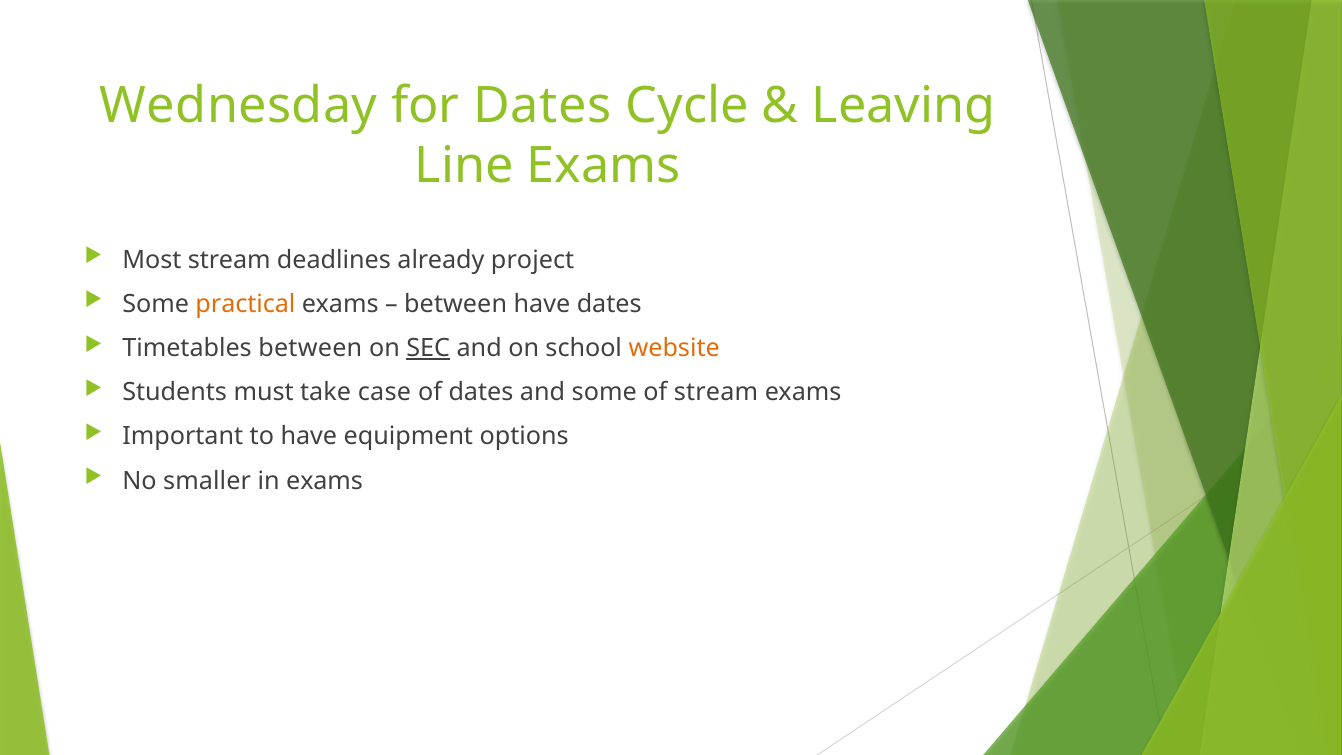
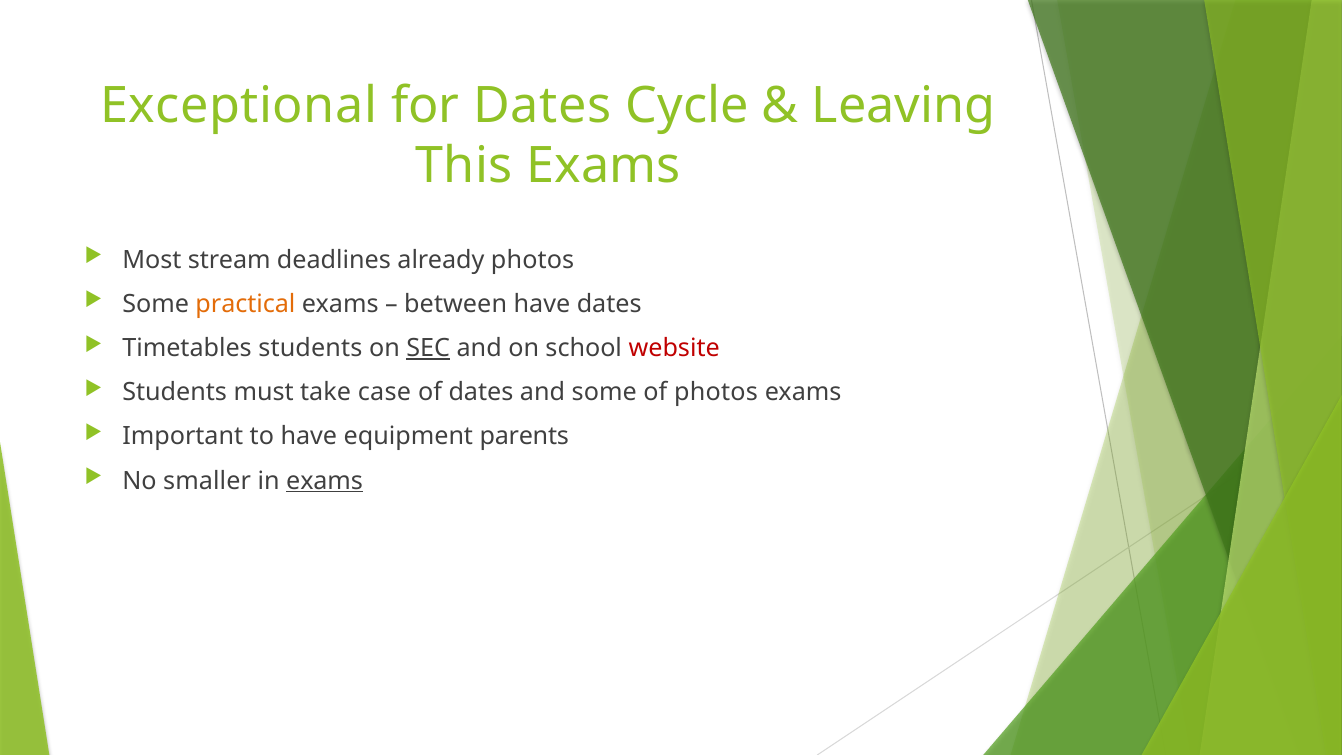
Wednesday: Wednesday -> Exceptional
Line: Line -> This
already project: project -> photos
Timetables between: between -> students
website colour: orange -> red
of stream: stream -> photos
options: options -> parents
exams at (325, 481) underline: none -> present
